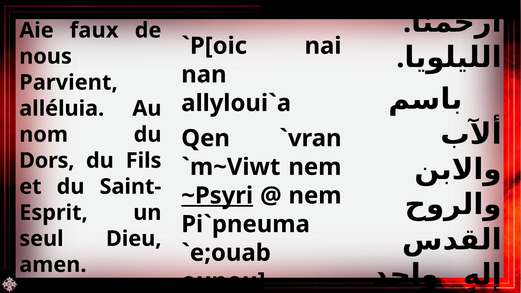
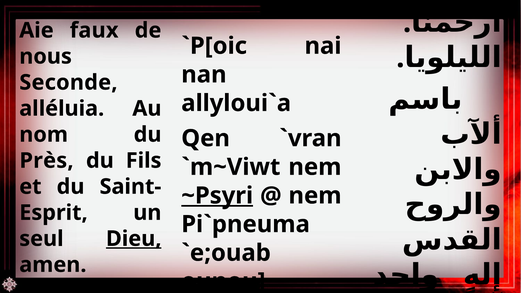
Parvient: Parvient -> Seconde
Dors: Dors -> Près
Dieu underline: none -> present
